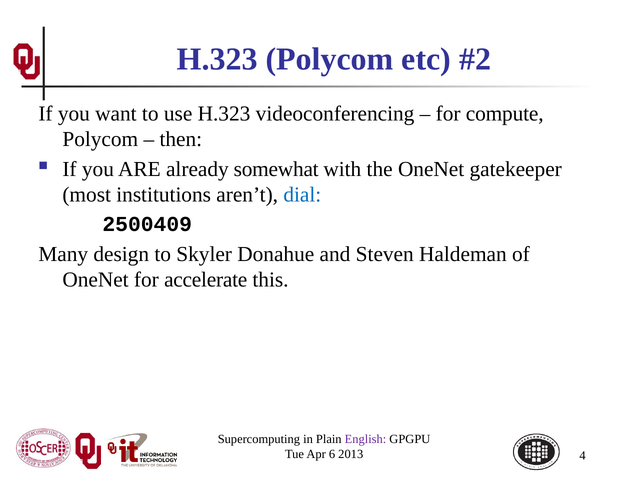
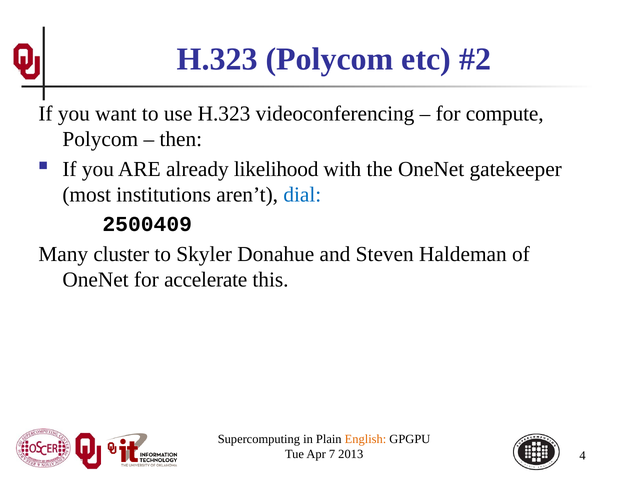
somewhat: somewhat -> likelihood
design: design -> cluster
English colour: purple -> orange
6: 6 -> 7
